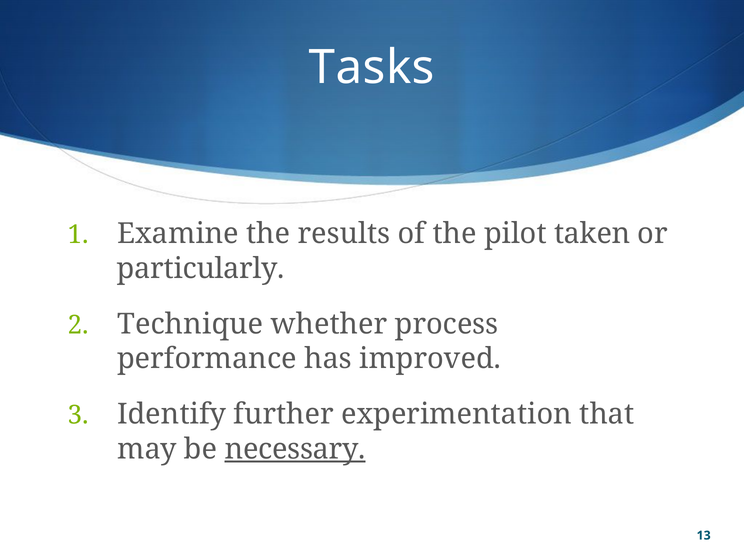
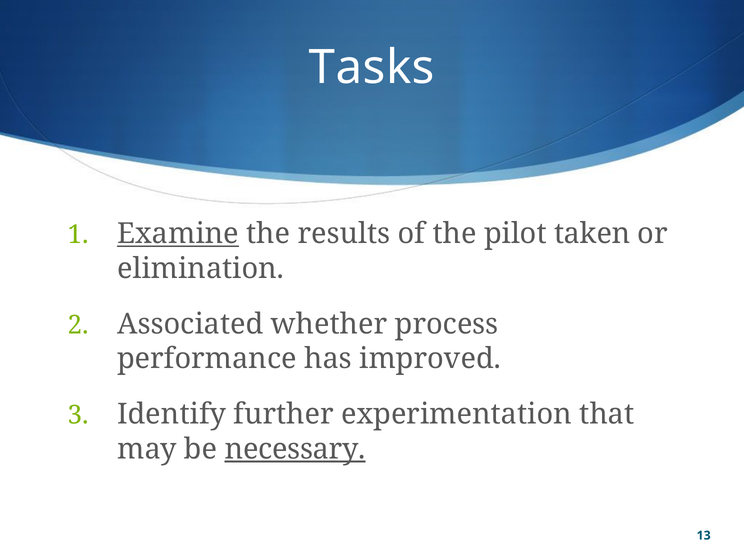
Examine underline: none -> present
particularly: particularly -> elimination
Technique: Technique -> Associated
